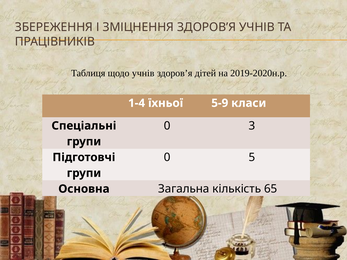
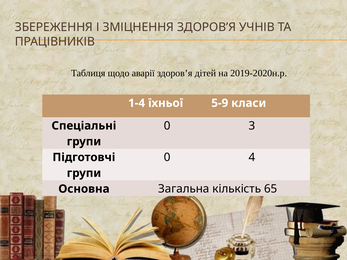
щодо учнів: учнів -> аварії
5: 5 -> 4
